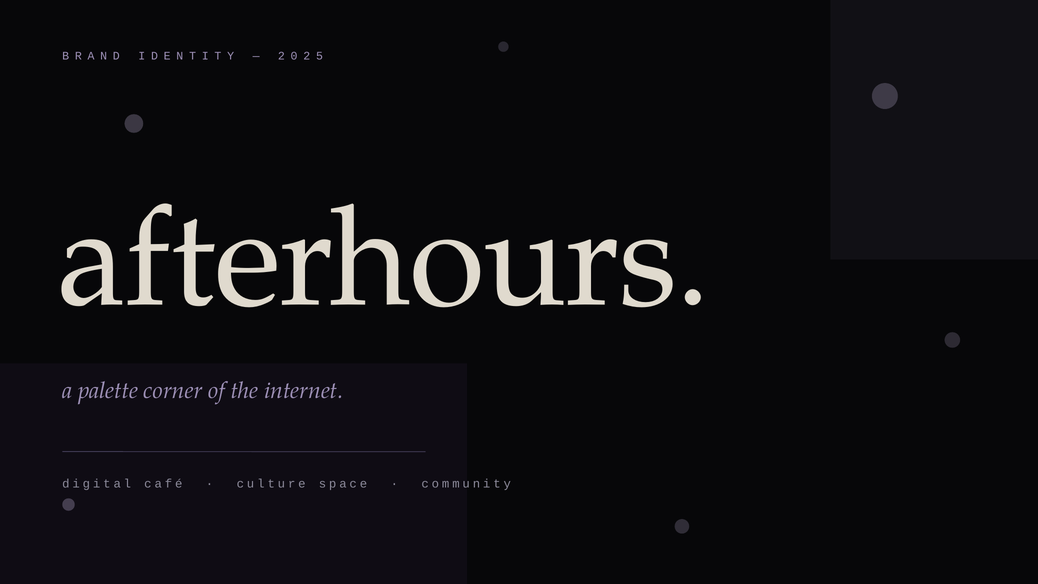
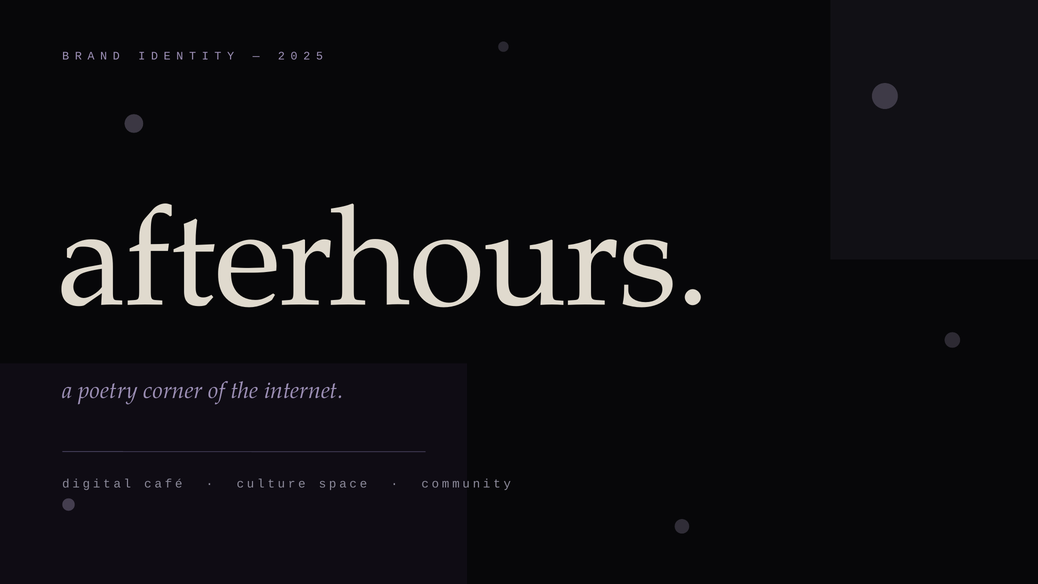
palette: palette -> poetry
